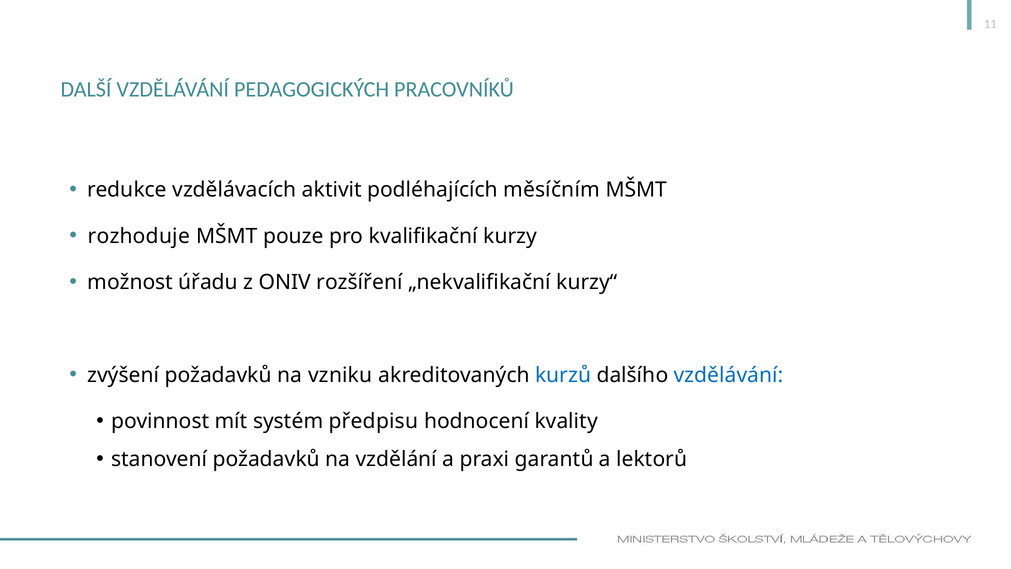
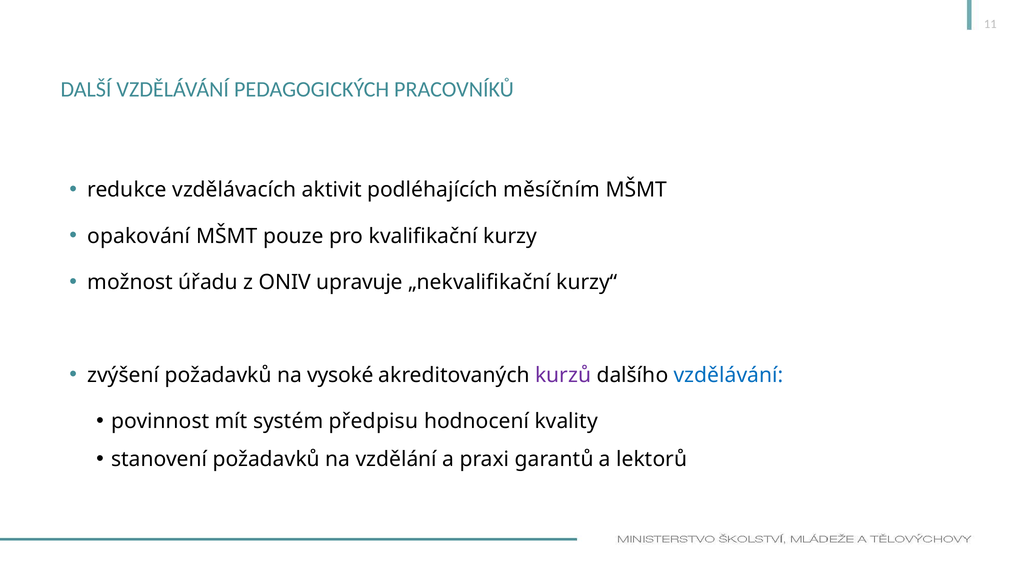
rozhoduje: rozhoduje -> opakování
rozšíření: rozšíření -> upravuje
vzniku: vzniku -> vysoké
kurzů colour: blue -> purple
